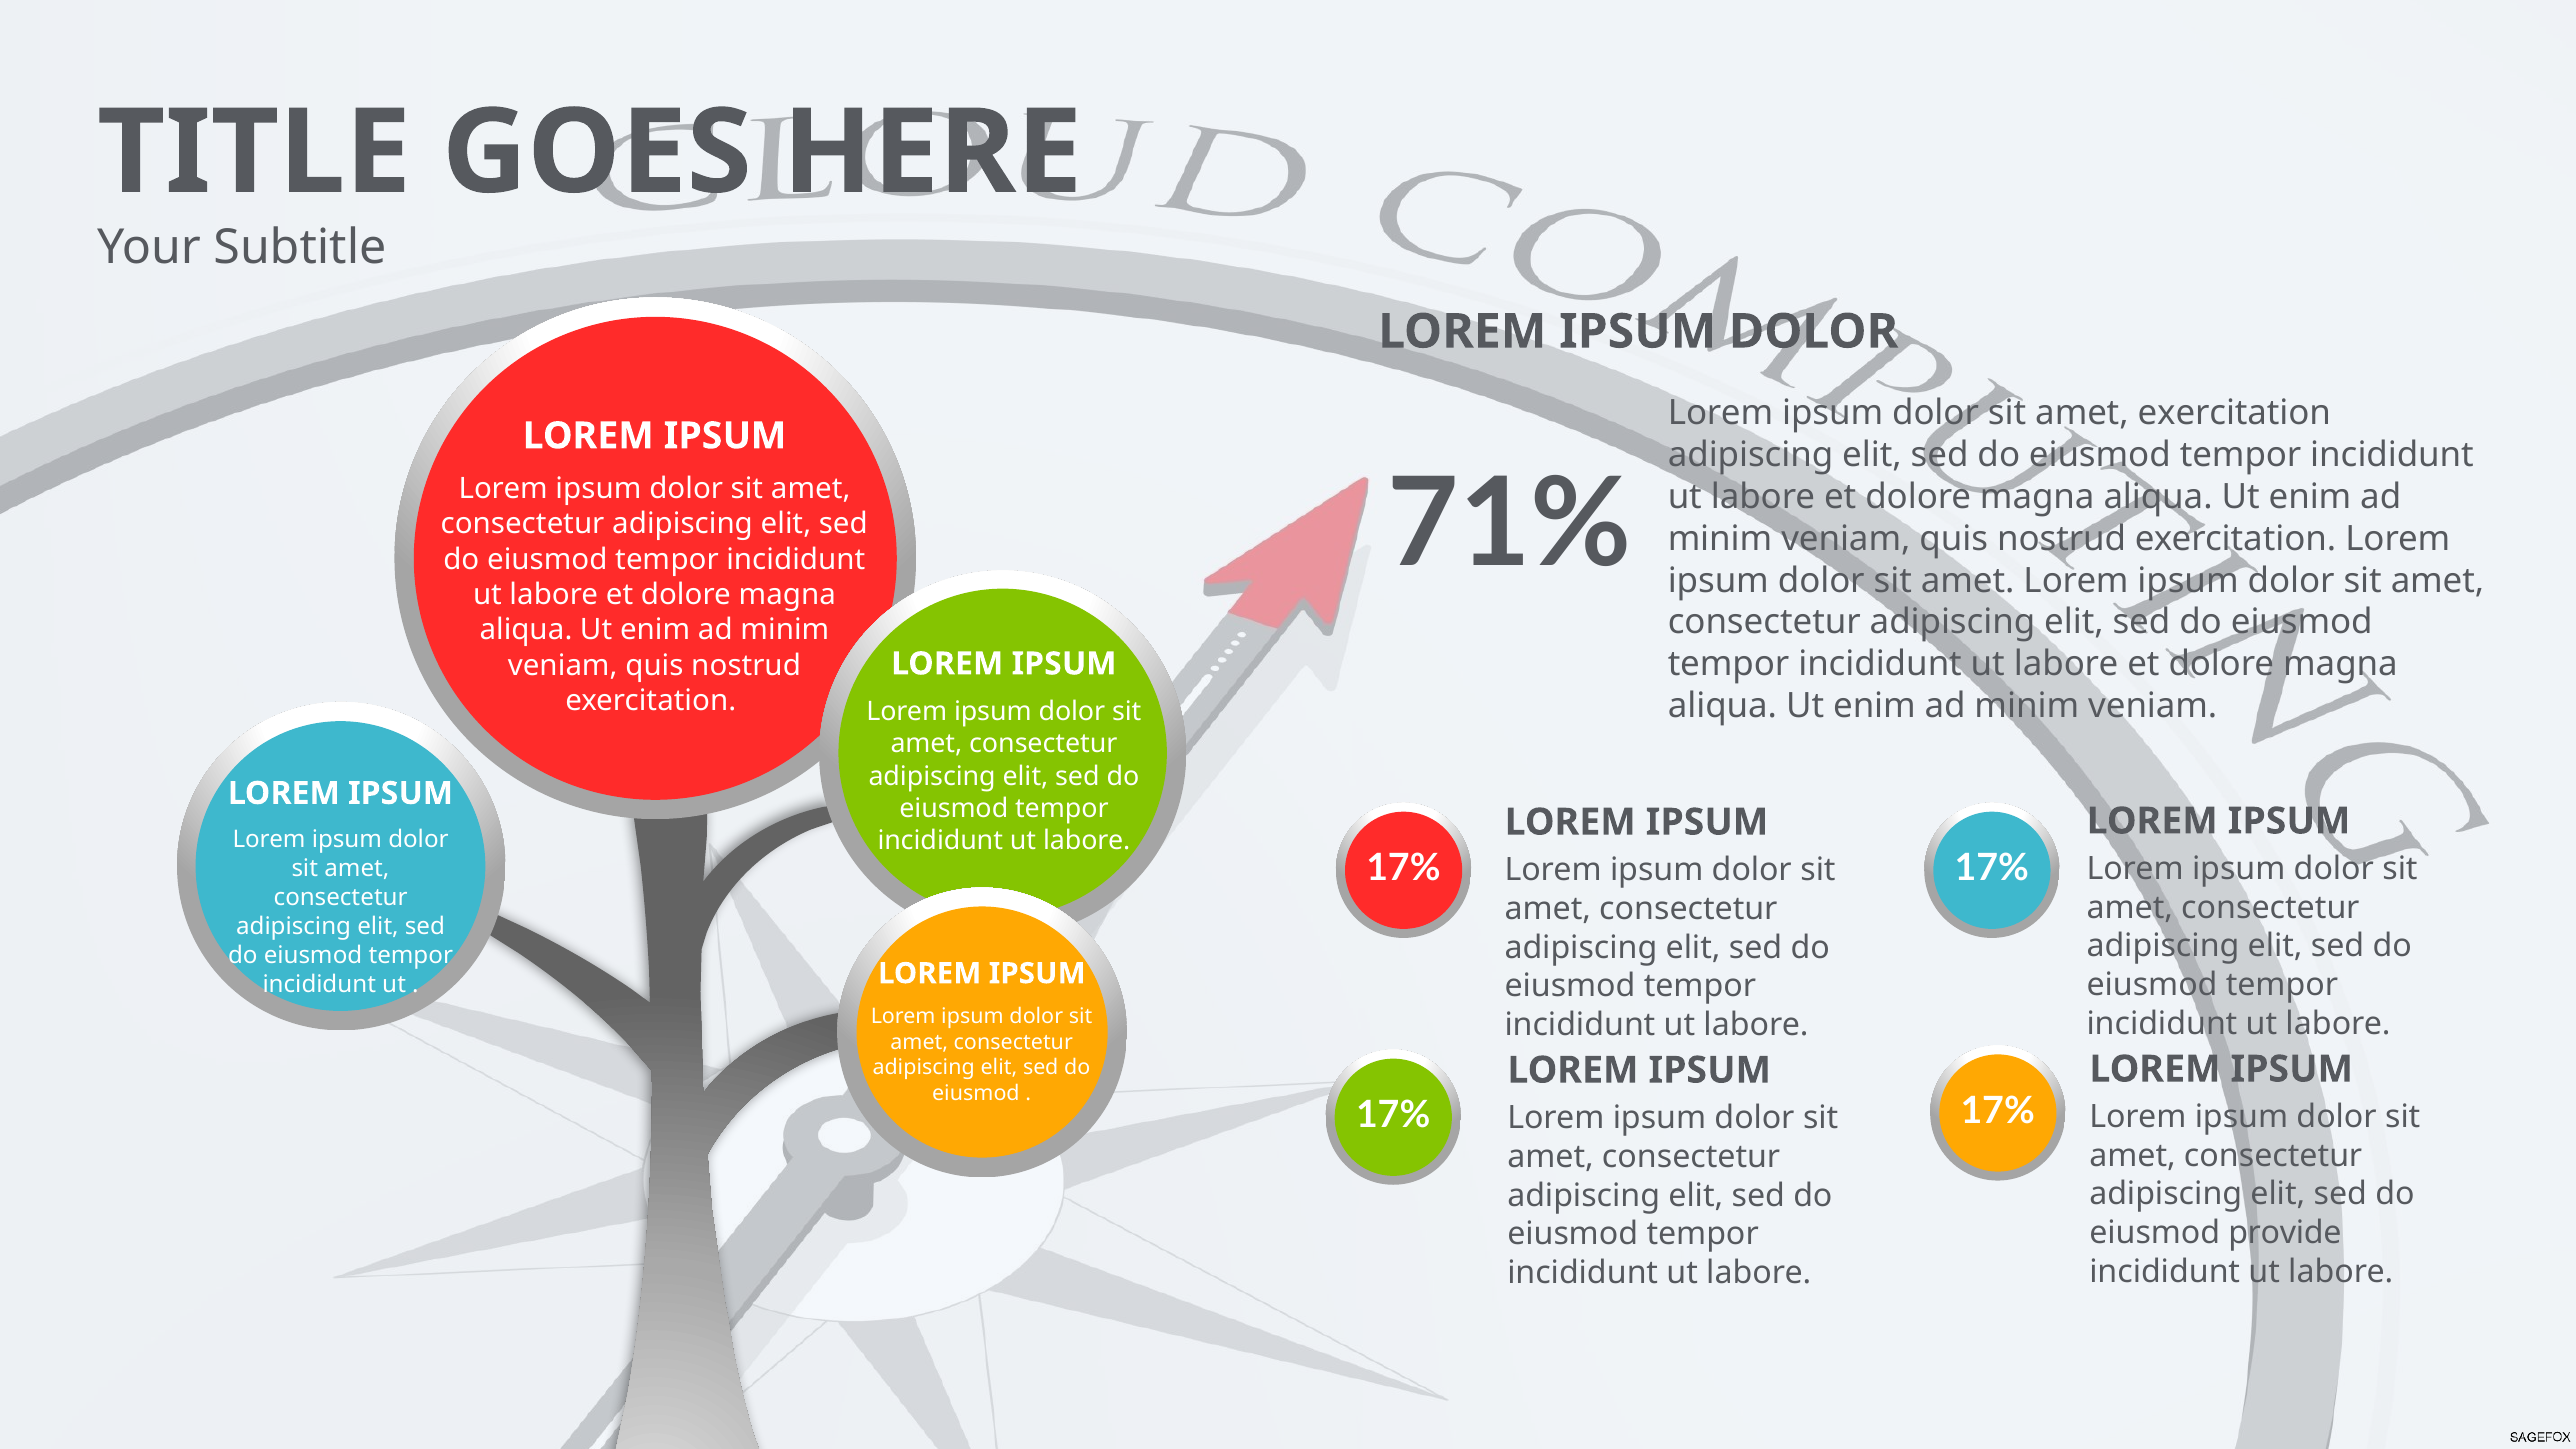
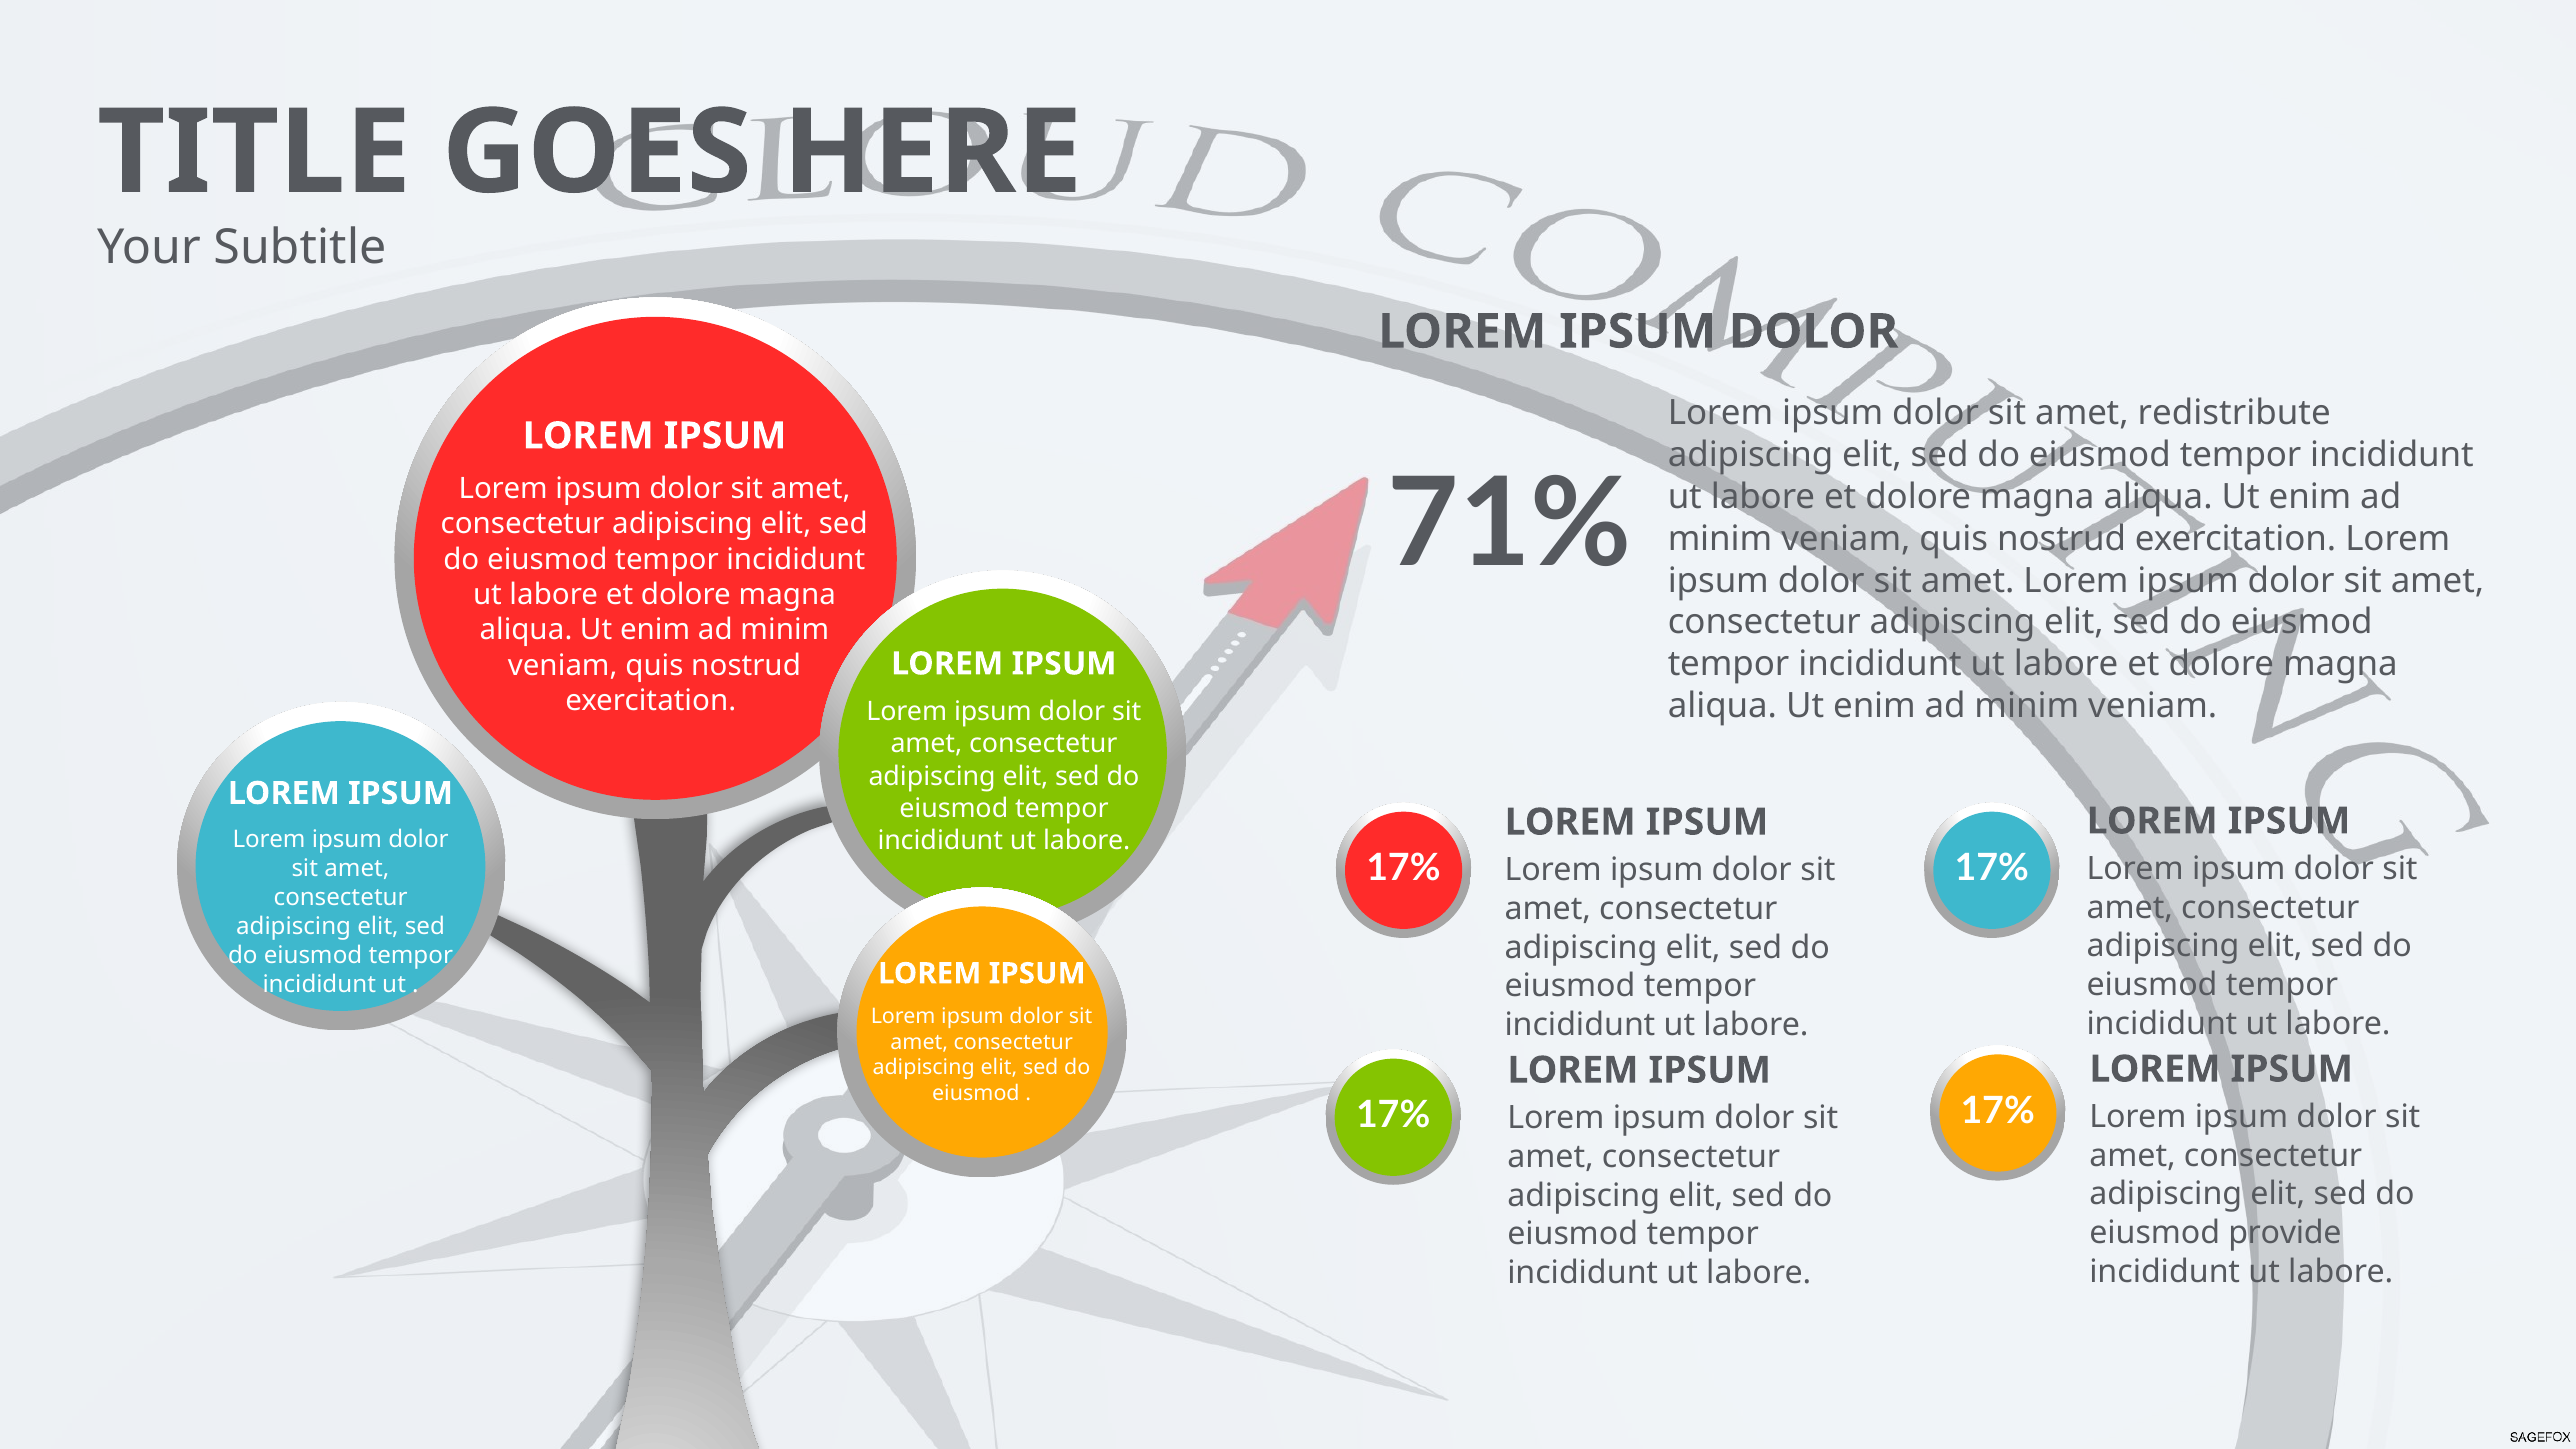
amet exercitation: exercitation -> redistribute
